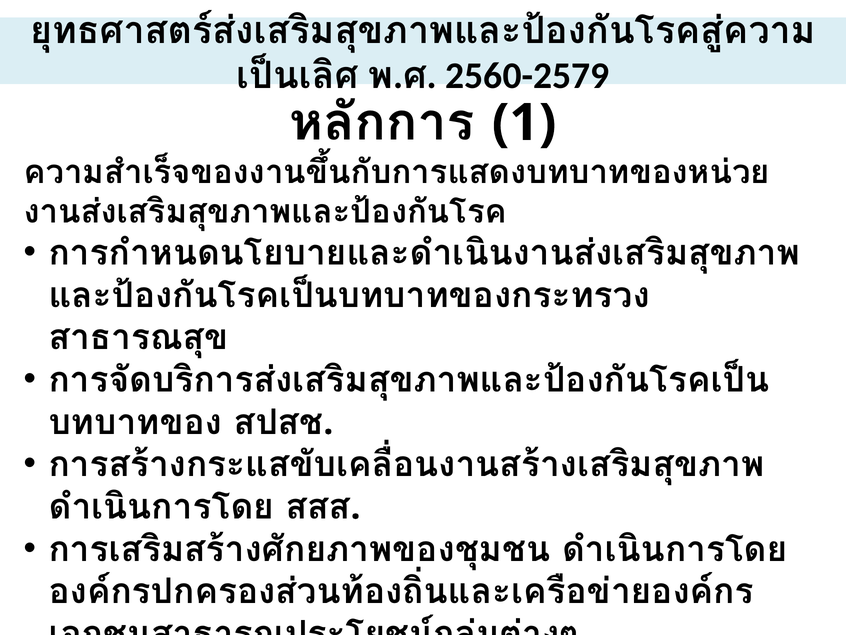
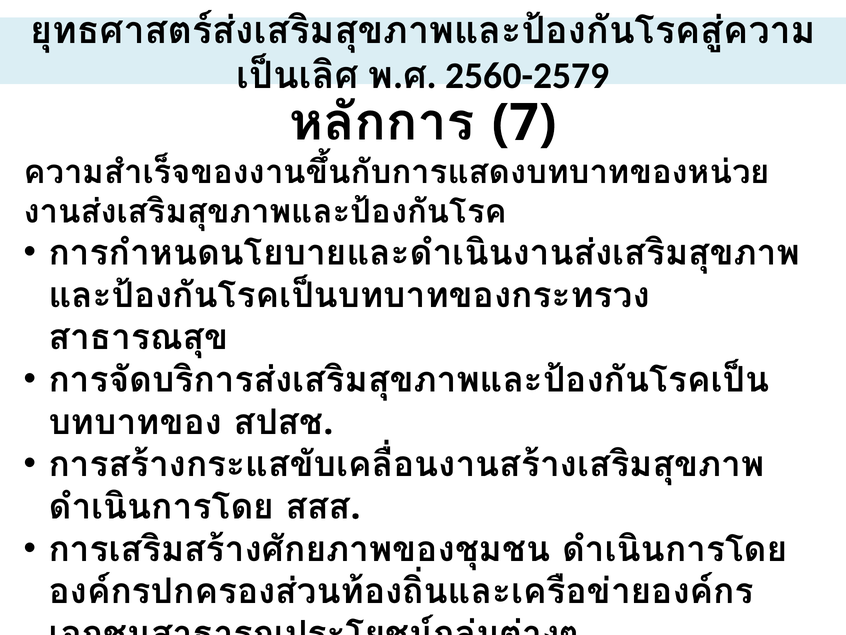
1: 1 -> 7
